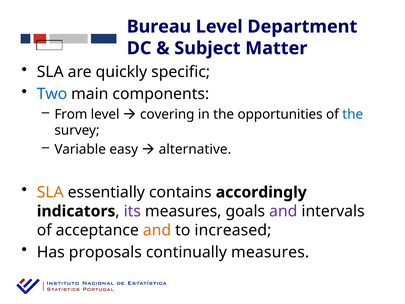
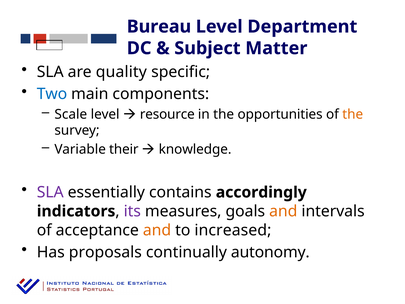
quickly: quickly -> quality
From: From -> Scale
covering: covering -> resource
the at (353, 114) colour: blue -> orange
easy: easy -> their
alternative: alternative -> knowledge
SLA at (50, 192) colour: orange -> purple
and at (283, 211) colour: purple -> orange
continually measures: measures -> autonomy
